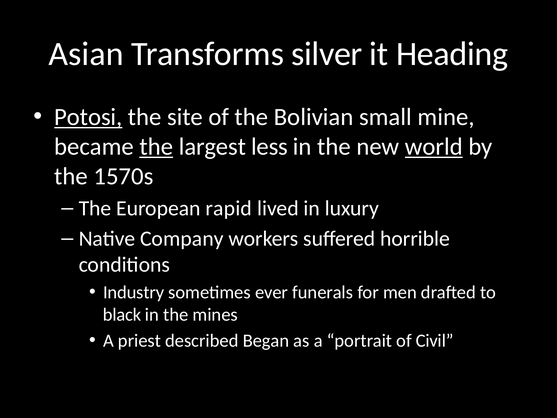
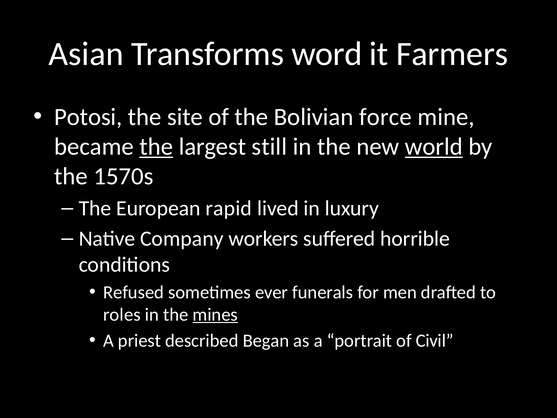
silver: silver -> word
Heading: Heading -> Farmers
Potosi underline: present -> none
small: small -> force
less: less -> still
Industry: Industry -> Refused
black: black -> roles
mines underline: none -> present
